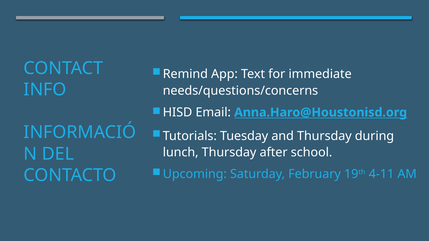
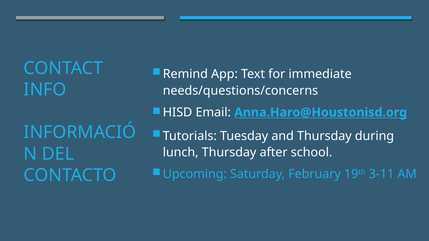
4-11: 4-11 -> 3-11
